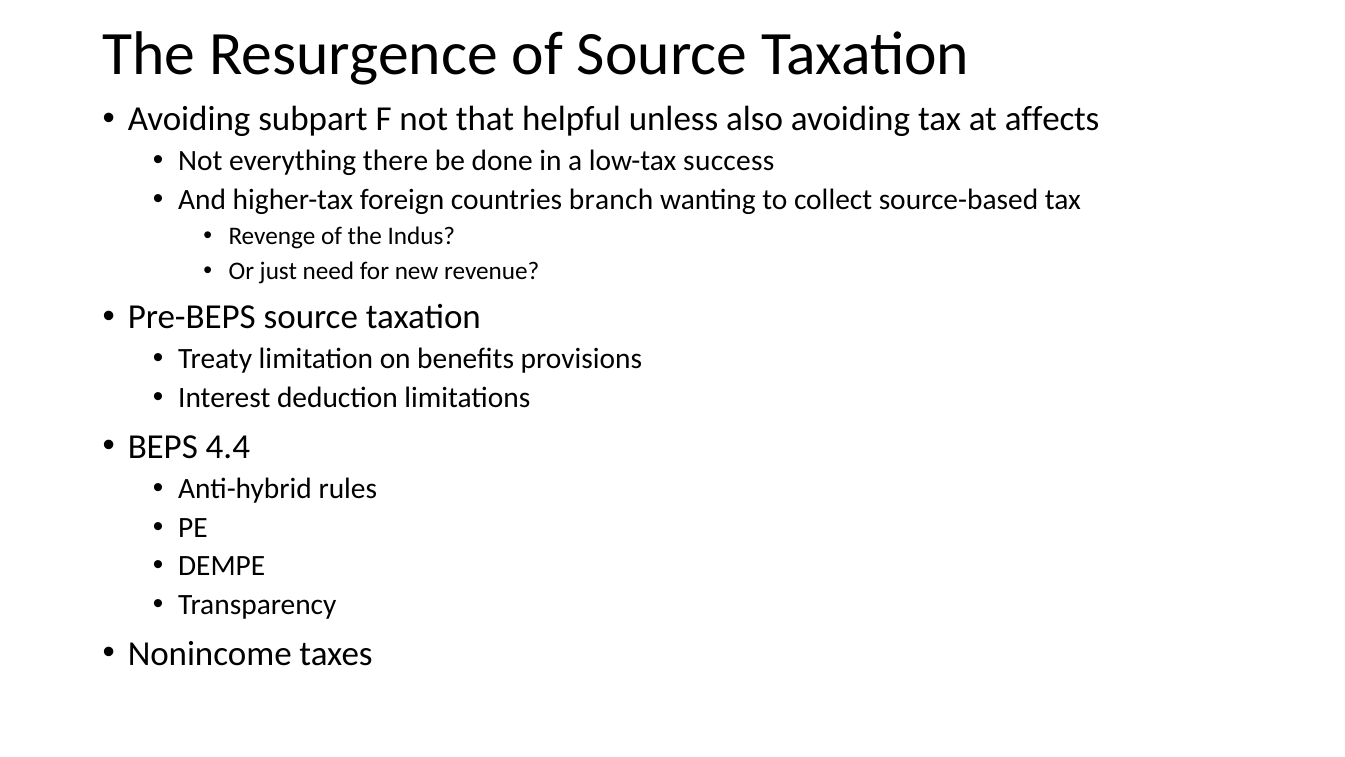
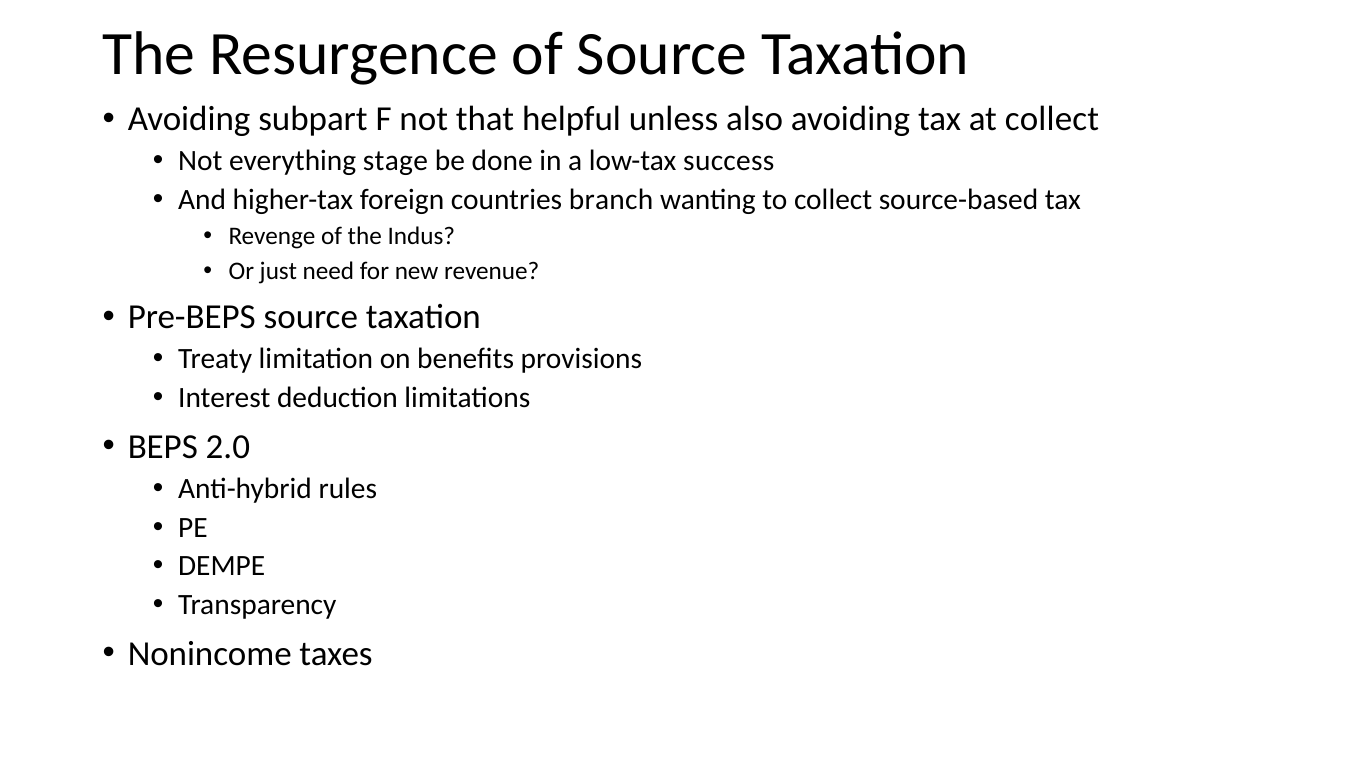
at affects: affects -> collect
there: there -> stage
4.4: 4.4 -> 2.0
